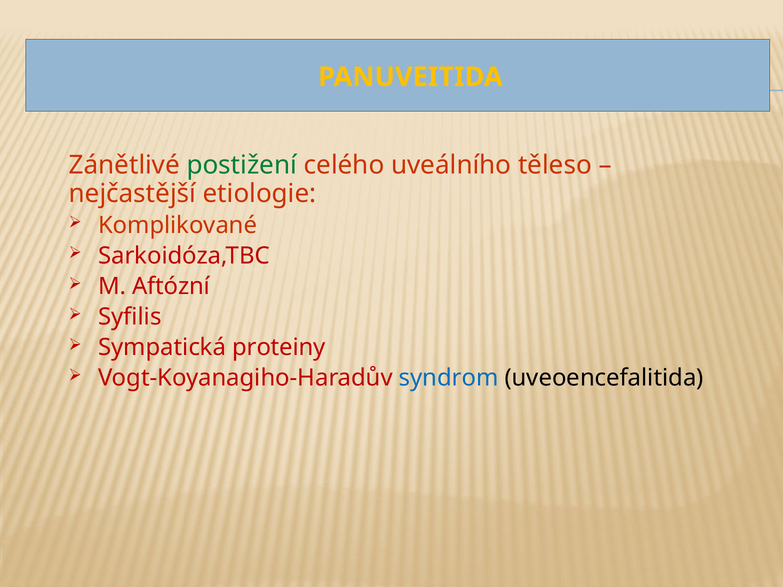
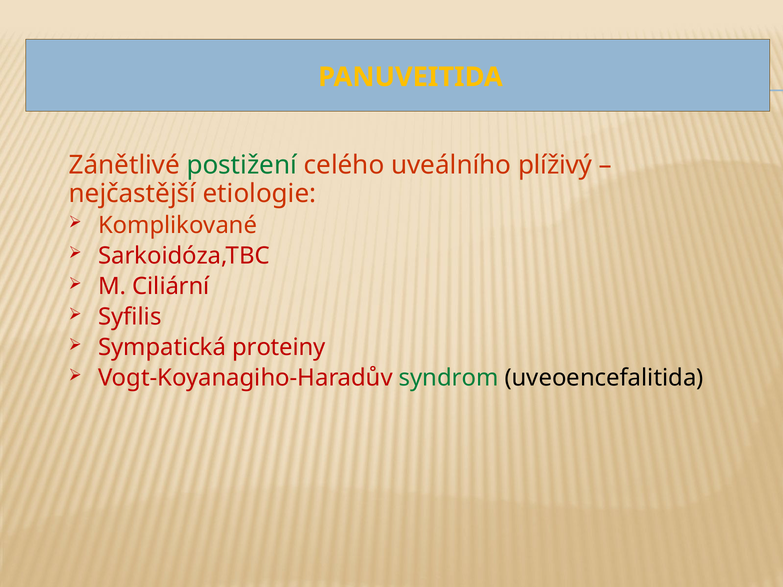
těleso: těleso -> plíživý
Aftózní: Aftózní -> Ciliární
syndrom colour: blue -> green
